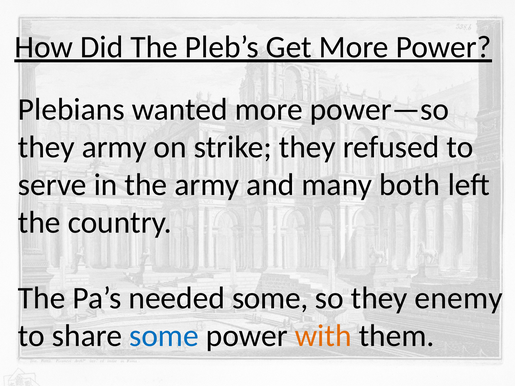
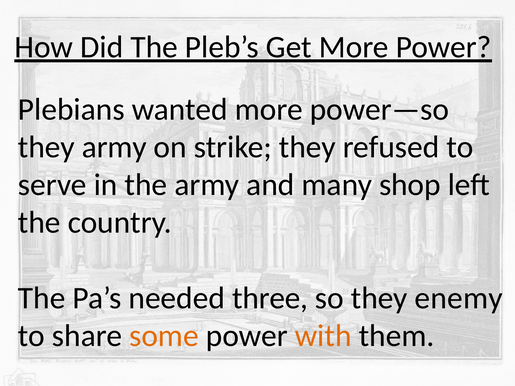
both: both -> shop
needed some: some -> three
some at (164, 336) colour: blue -> orange
